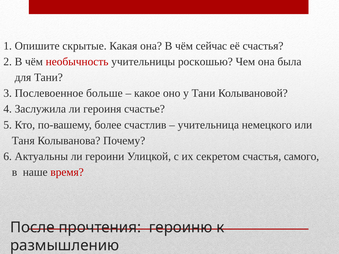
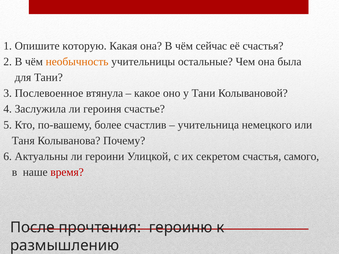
скрытые: скрытые -> которую
необычность colour: red -> orange
роскошью: роскошью -> остальные
больше: больше -> втянула
